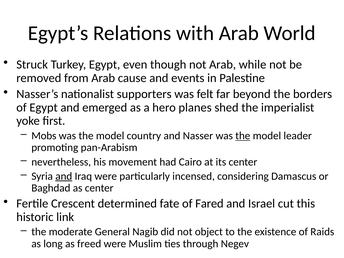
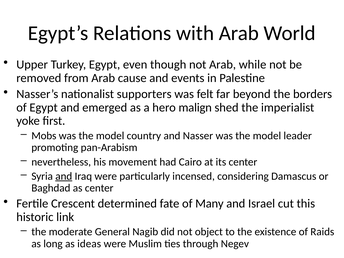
Struck: Struck -> Upper
planes: planes -> malign
the at (243, 136) underline: present -> none
Fared: Fared -> Many
freed: freed -> ideas
